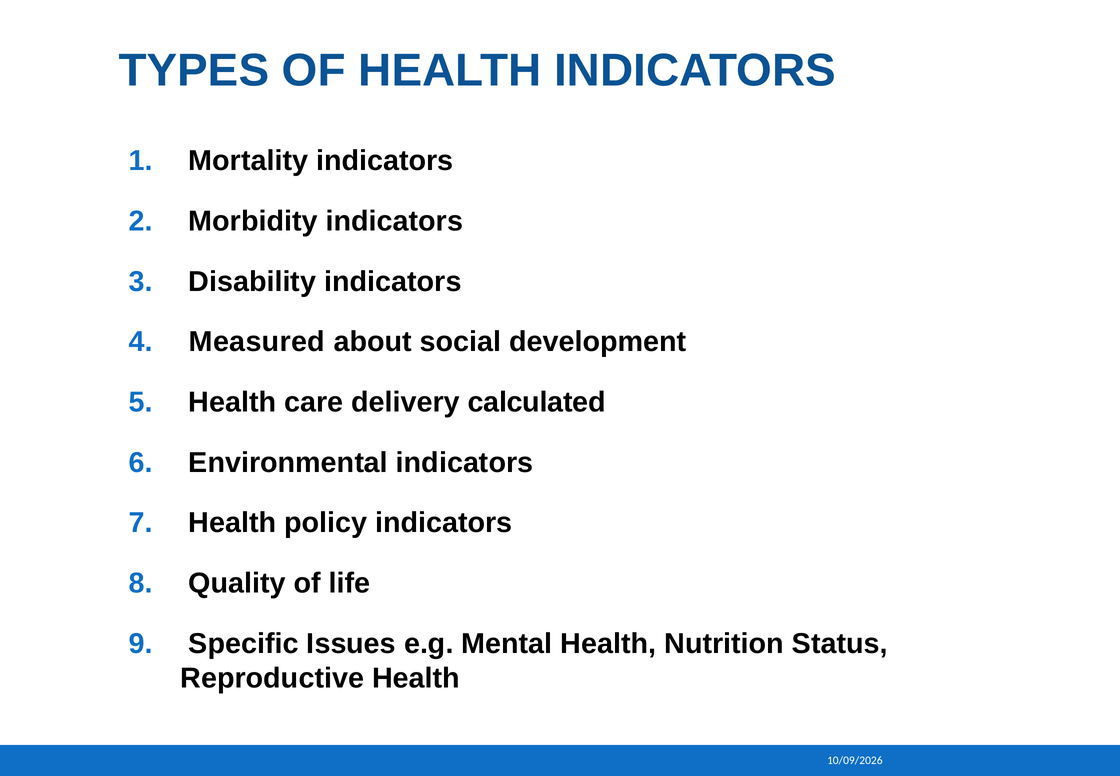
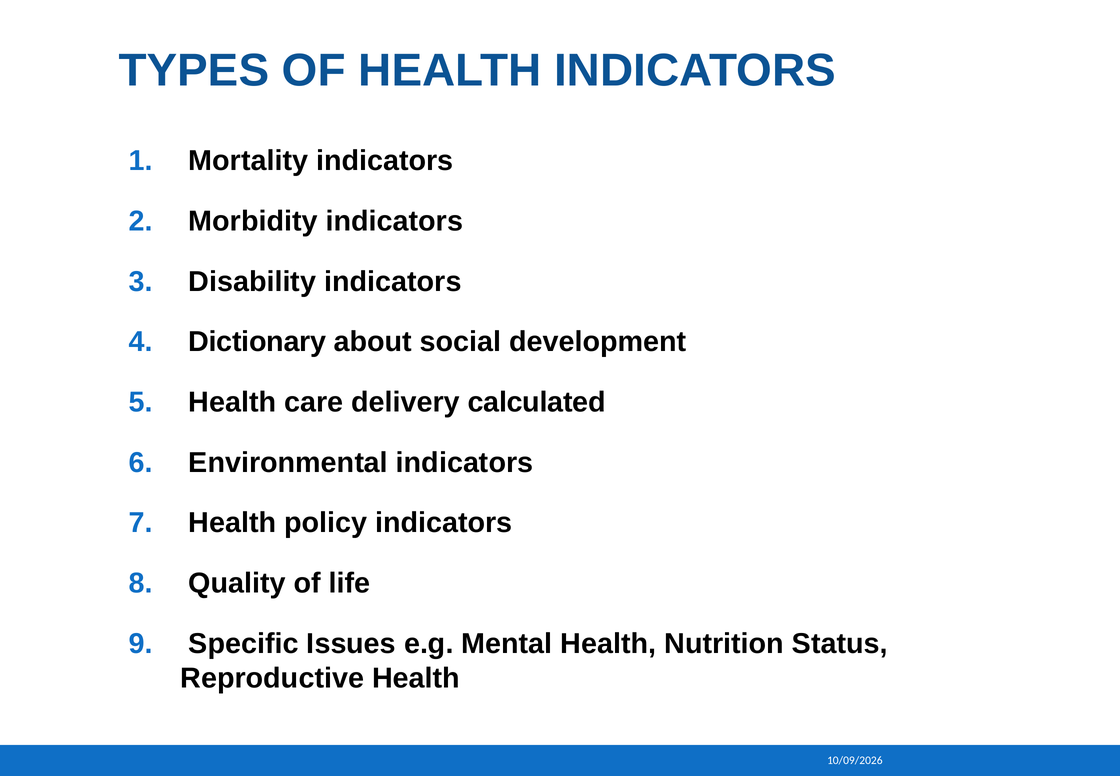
Measured: Measured -> Dictionary
